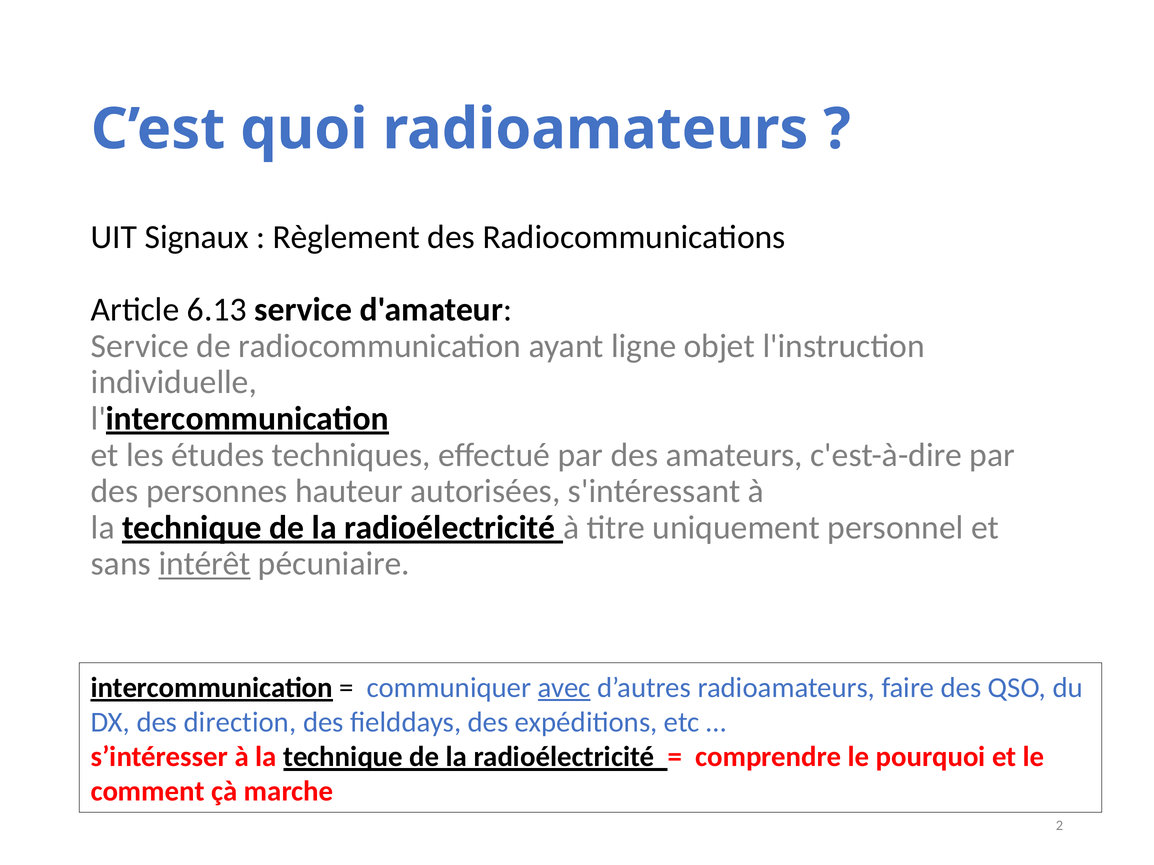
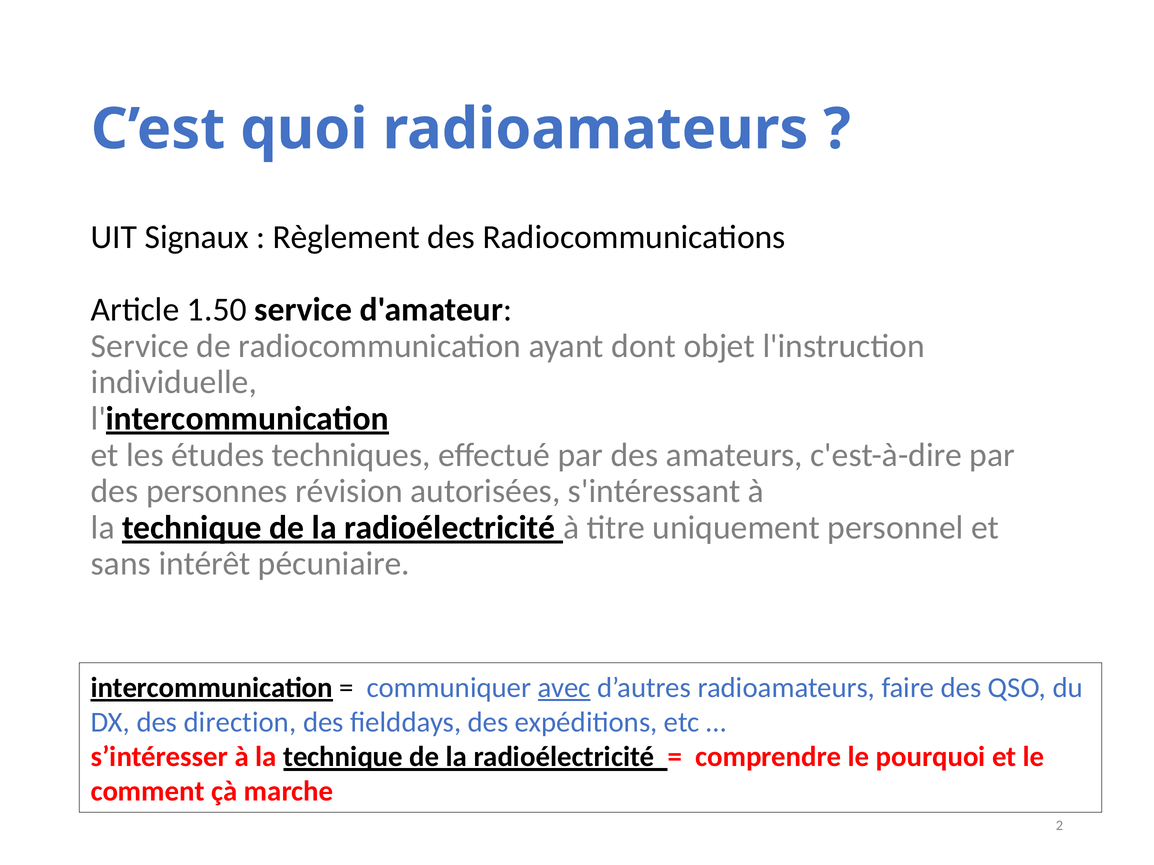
6.13: 6.13 -> 1.50
ligne: ligne -> dont
hauteur: hauteur -> révision
intérêt underline: present -> none
